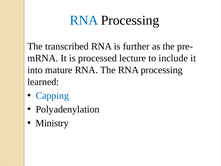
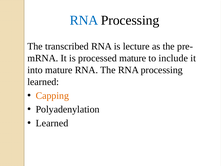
further: further -> lecture
processed lecture: lecture -> mature
Capping colour: blue -> orange
Ministry at (52, 123): Ministry -> Learned
